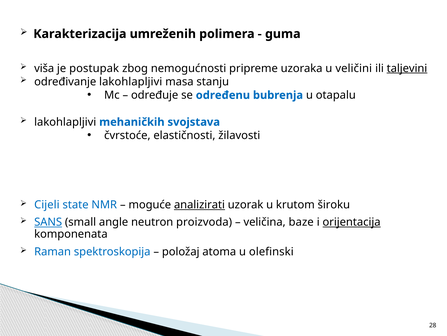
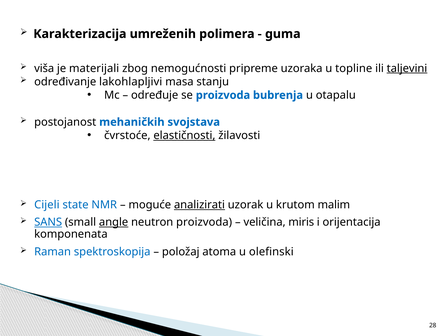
postupak: postupak -> materijali
veličini: veličini -> topline
se određenu: određenu -> proizvoda
lakohlapljivi at (65, 122): lakohlapljivi -> postojanost
elastičnosti underline: none -> present
široku: široku -> malim
angle underline: none -> present
baze: baze -> miris
orijentacija underline: present -> none
